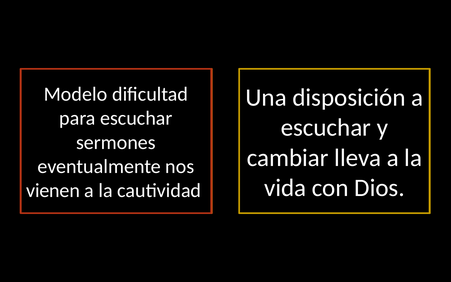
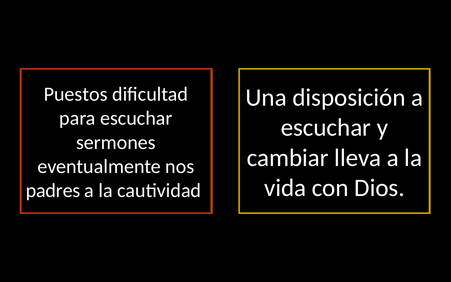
Modelo at (76, 94): Modelo -> Puestos
vienen: vienen -> padres
